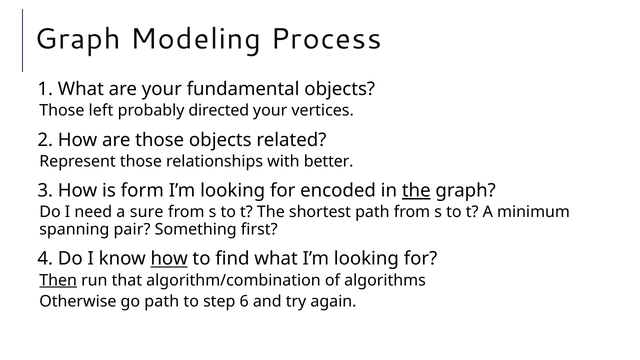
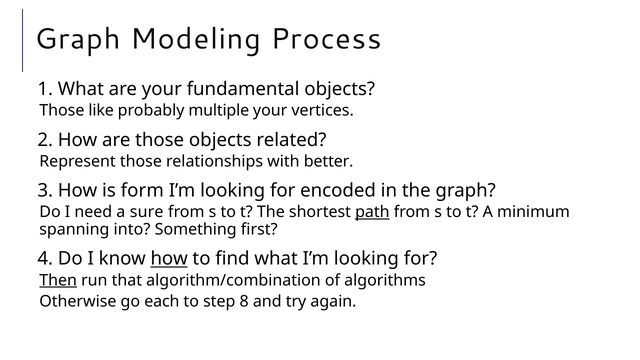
left: left -> like
directed: directed -> multiple
the at (416, 191) underline: present -> none
path at (372, 212) underline: none -> present
pair: pair -> into
go path: path -> each
6: 6 -> 8
